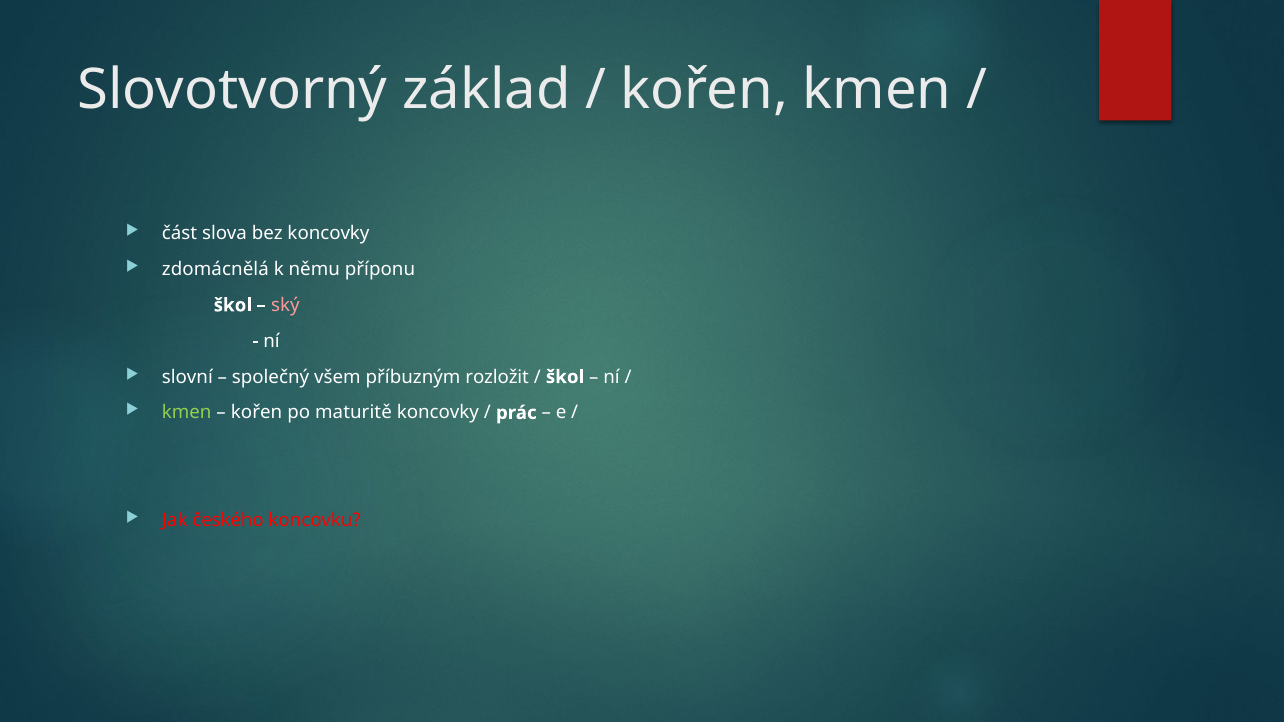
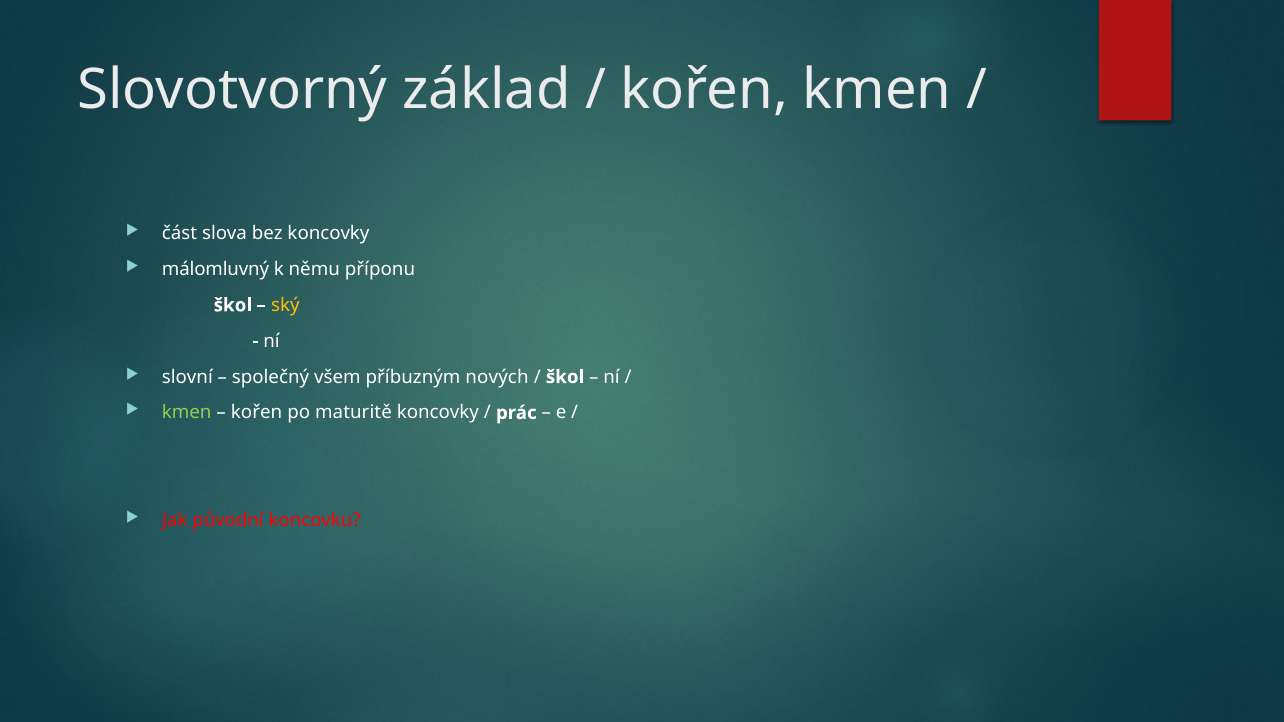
zdomácnělá: zdomácnělá -> málomluvný
ský colour: pink -> yellow
rozložit: rozložit -> nových
českého: českého -> původní
